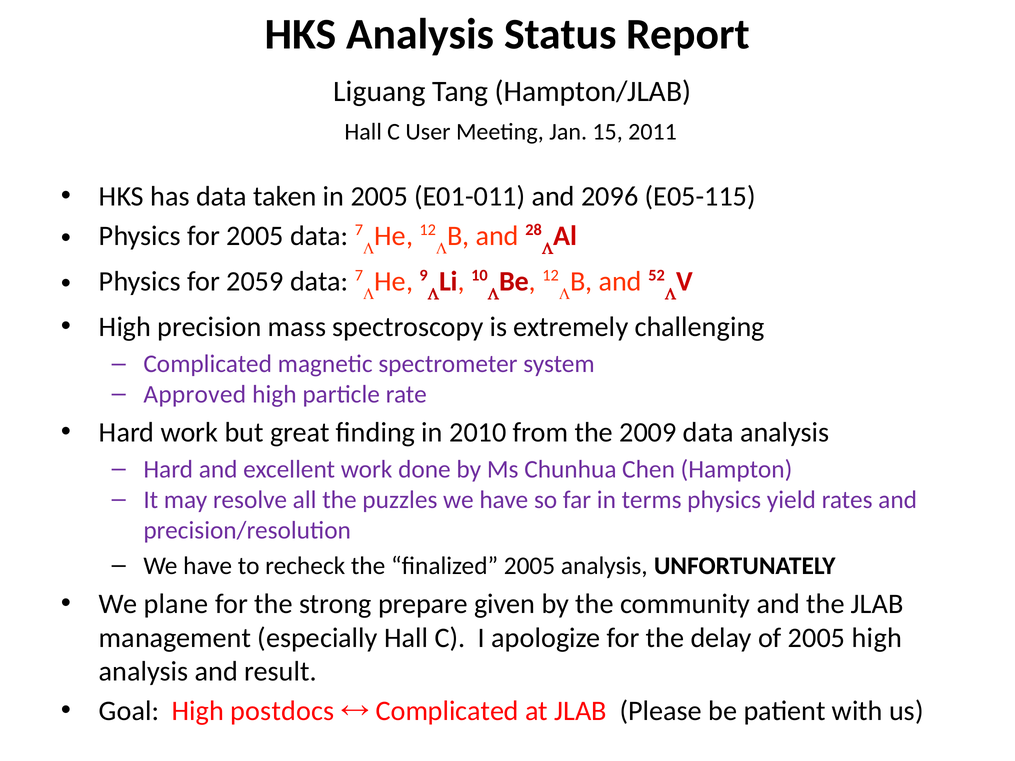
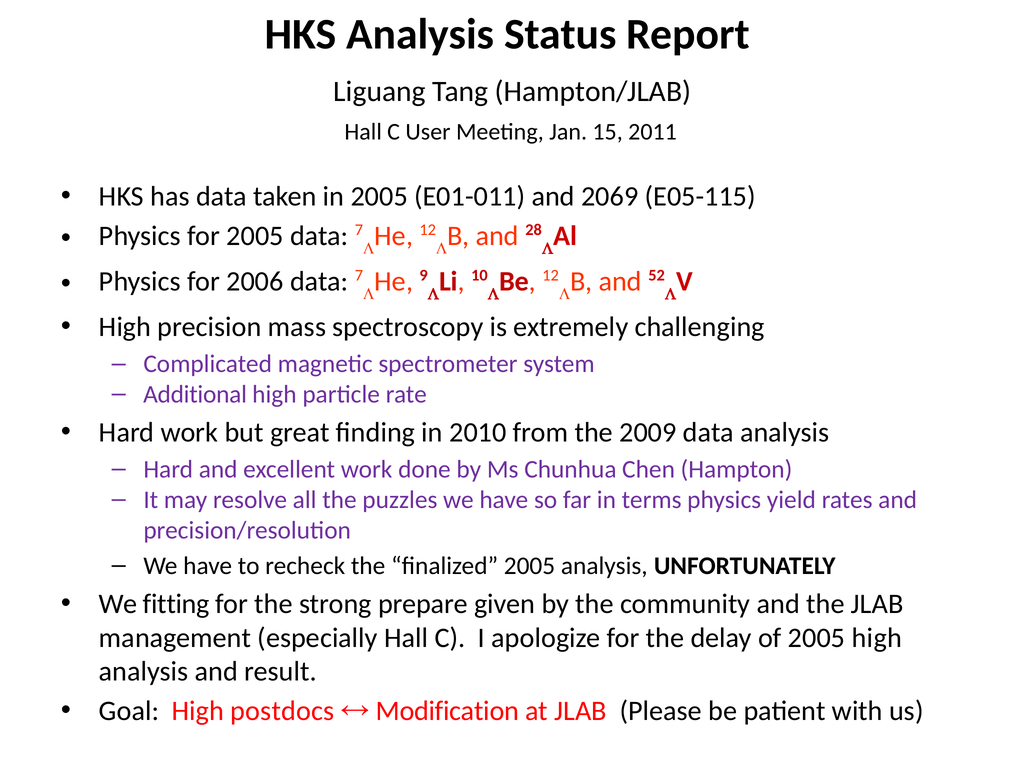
2096: 2096 -> 2069
2059: 2059 -> 2006
Approved: Approved -> Additional
plane: plane -> fitting
Complicated at (447, 711): Complicated -> Modification
